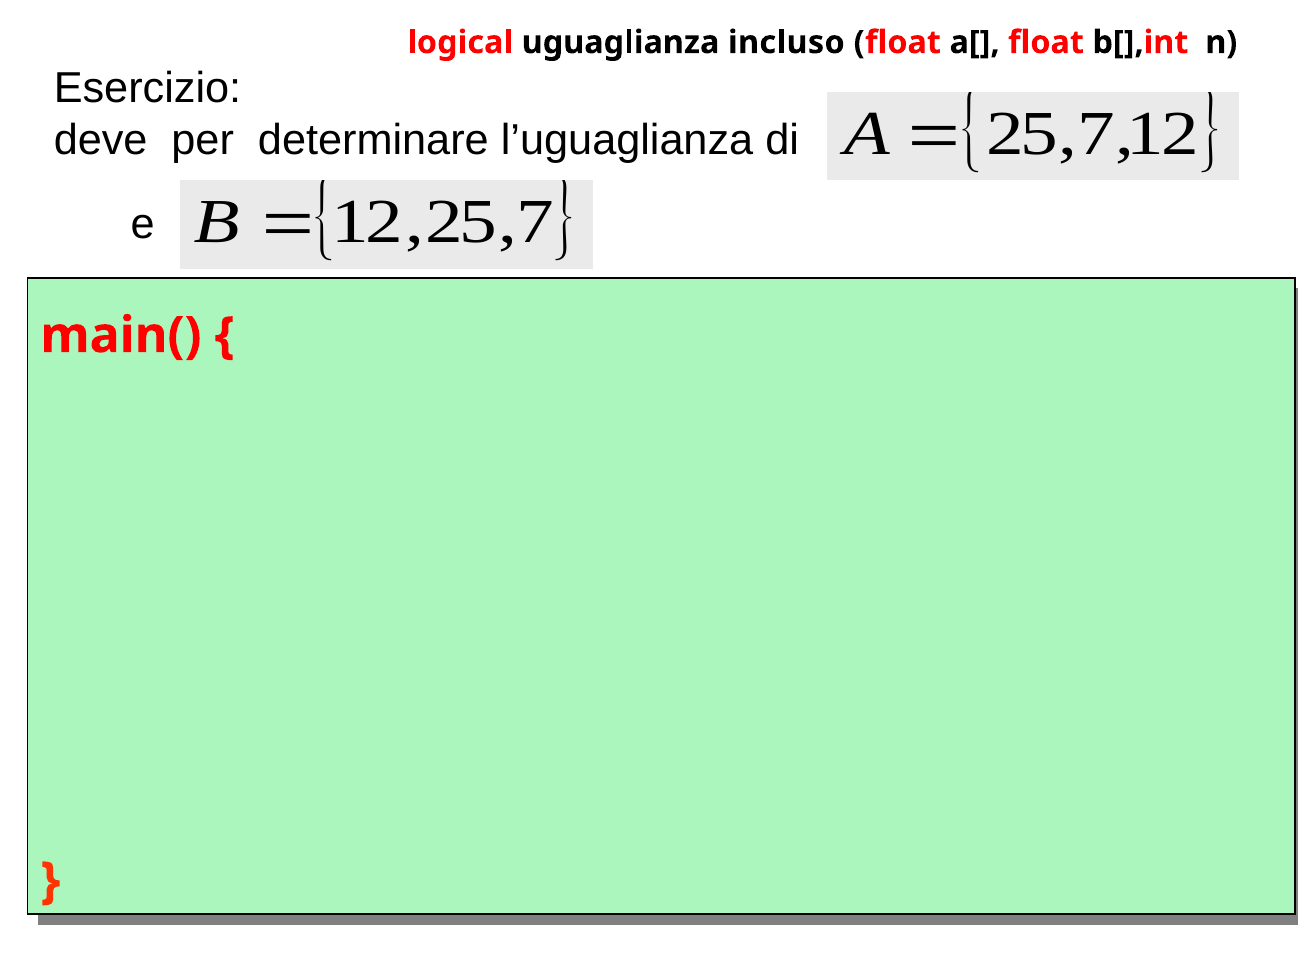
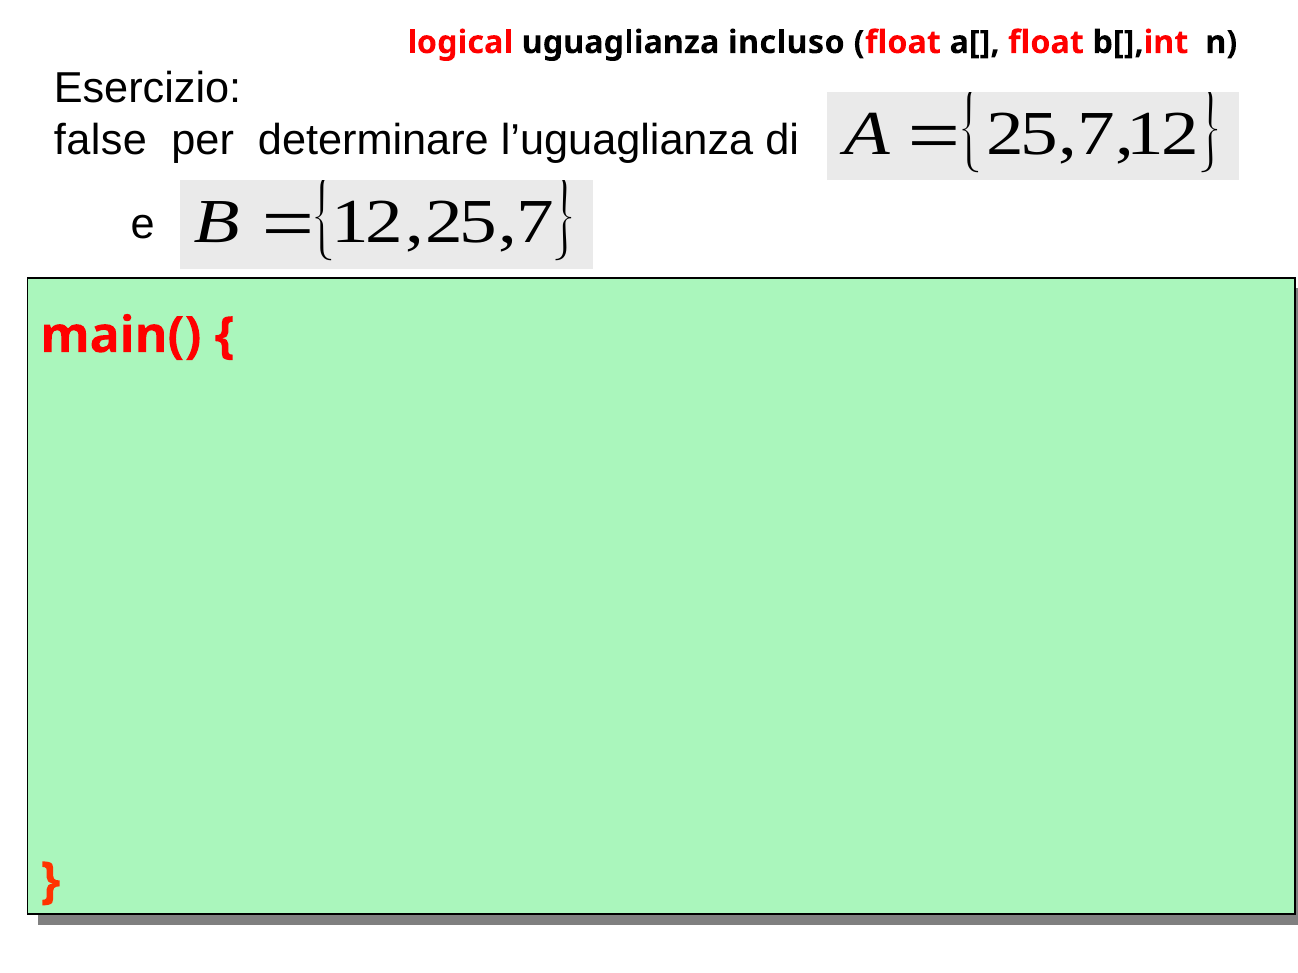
deve: deve -> false
